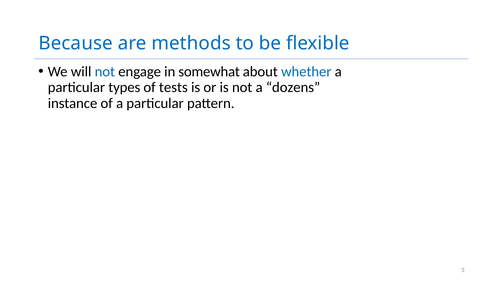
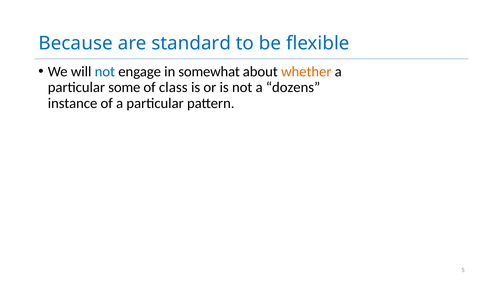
methods: methods -> standard
whether colour: blue -> orange
types: types -> some
tests: tests -> class
